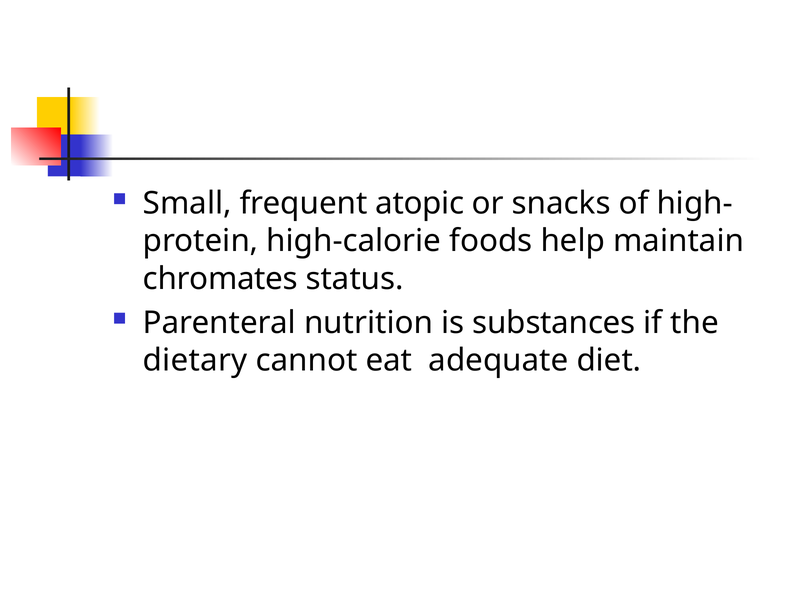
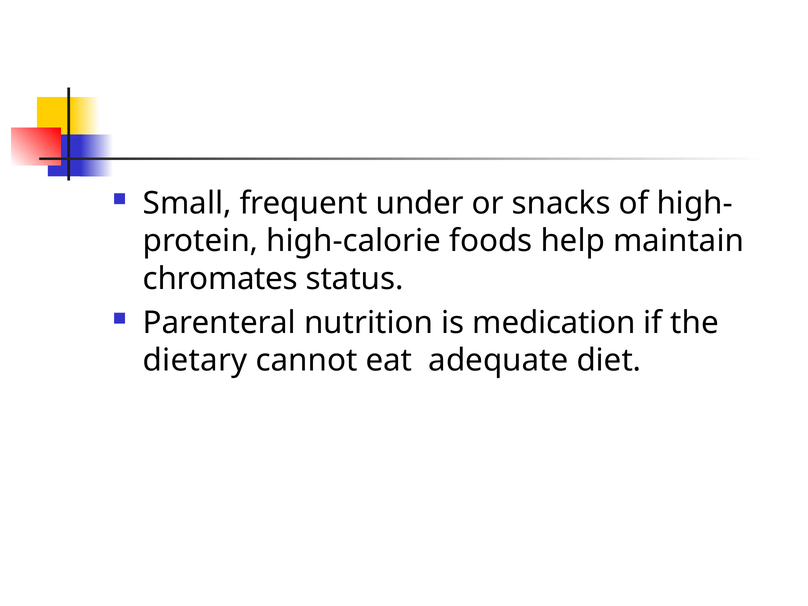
atopic: atopic -> under
substances: substances -> medication
